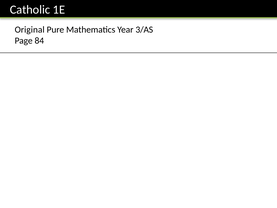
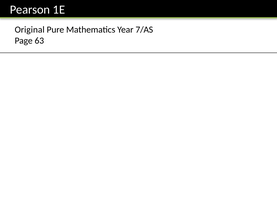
Catholic: Catholic -> Pearson
3/AS: 3/AS -> 7/AS
84: 84 -> 63
